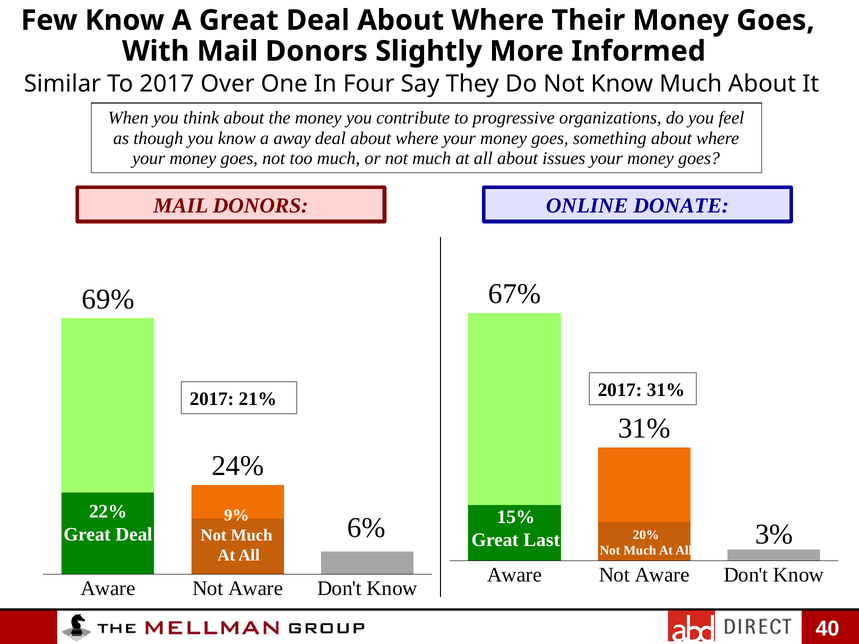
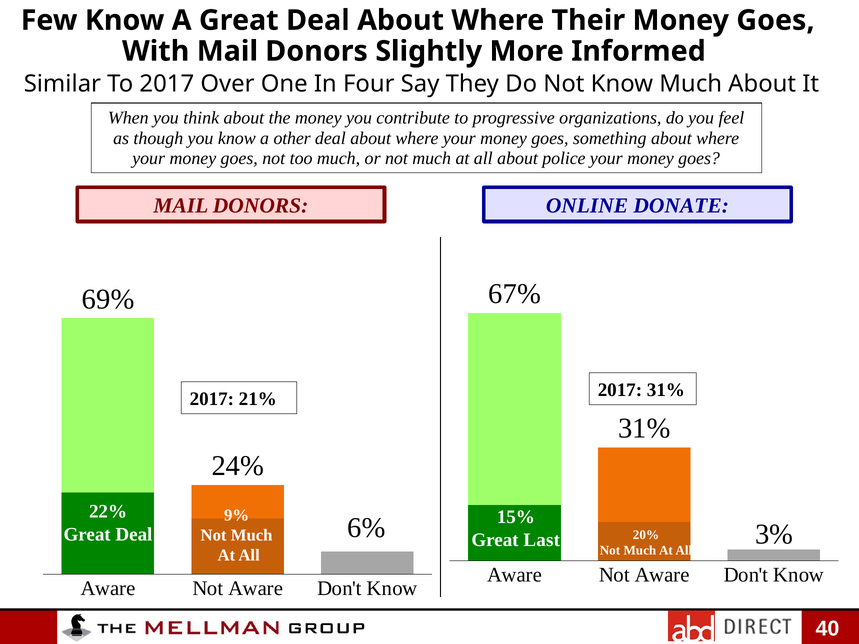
away: away -> other
issues: issues -> police
